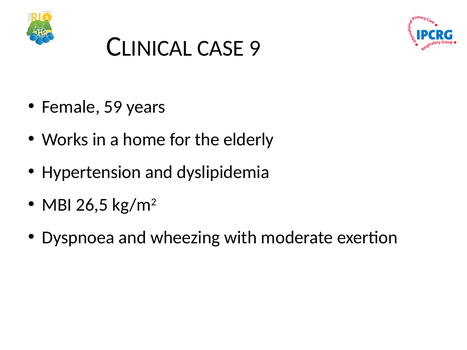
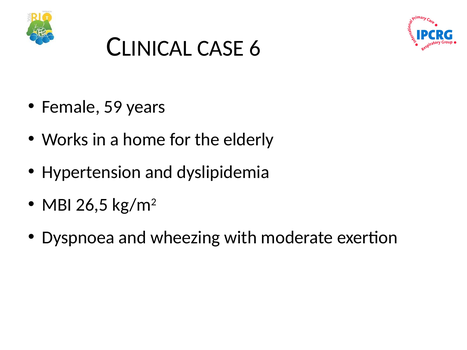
9: 9 -> 6
